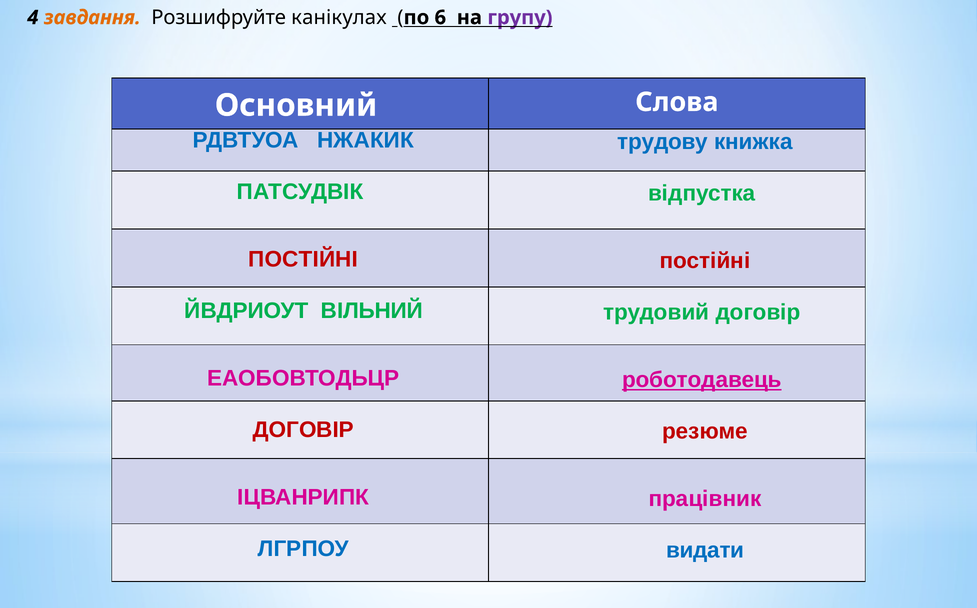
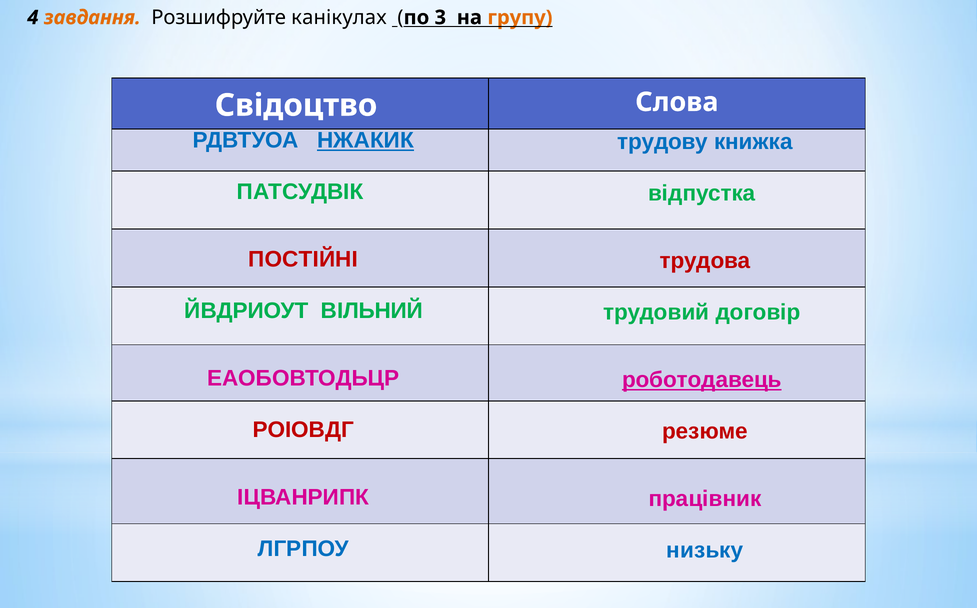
6: 6 -> 3
групу colour: purple -> orange
Основний: Основний -> Свідоцтво
НЖАКИК underline: none -> present
постійні at (705, 261): постійні -> трудова
ДОГОВІР at (303, 430): ДОГОВІР -> РОІОВДГ
видати: видати -> низьку
